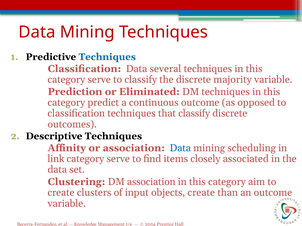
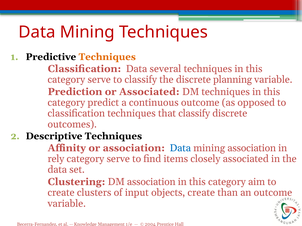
Techniques at (107, 57) colour: blue -> orange
majority: majority -> planning
or Eliminated: Eliminated -> Associated
mining scheduling: scheduling -> association
link: link -> rely
